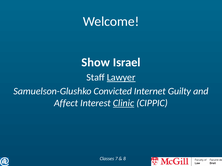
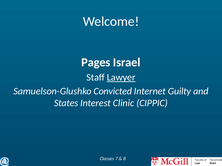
Show: Show -> Pages
Affect: Affect -> States
Clinic underline: present -> none
